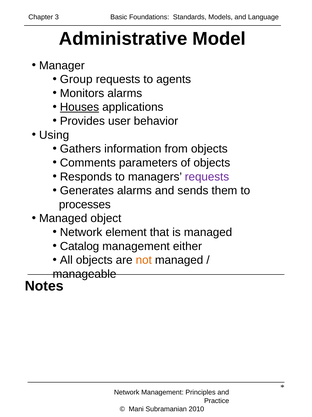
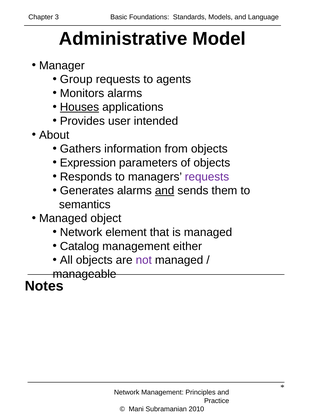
behavior: behavior -> intended
Using: Using -> About
Comments: Comments -> Expression
and at (165, 190) underline: none -> present
processes: processes -> semantics
not colour: orange -> purple
